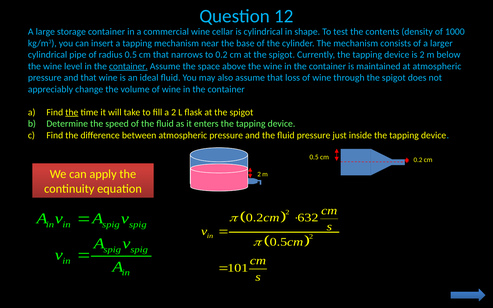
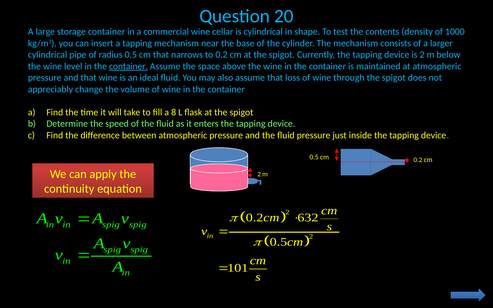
12: 12 -> 20
the at (72, 112) underline: present -> none
a 2: 2 -> 8
